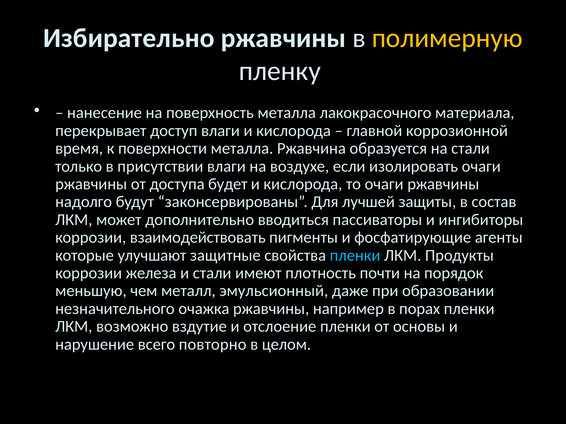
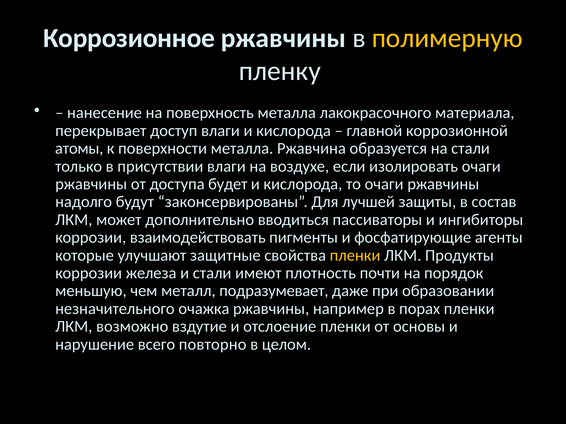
Избирательно: Избирательно -> Коррозионное
время: время -> атомы
пленки at (355, 256) colour: light blue -> yellow
эмульсионный: эмульсионный -> подразумевает
